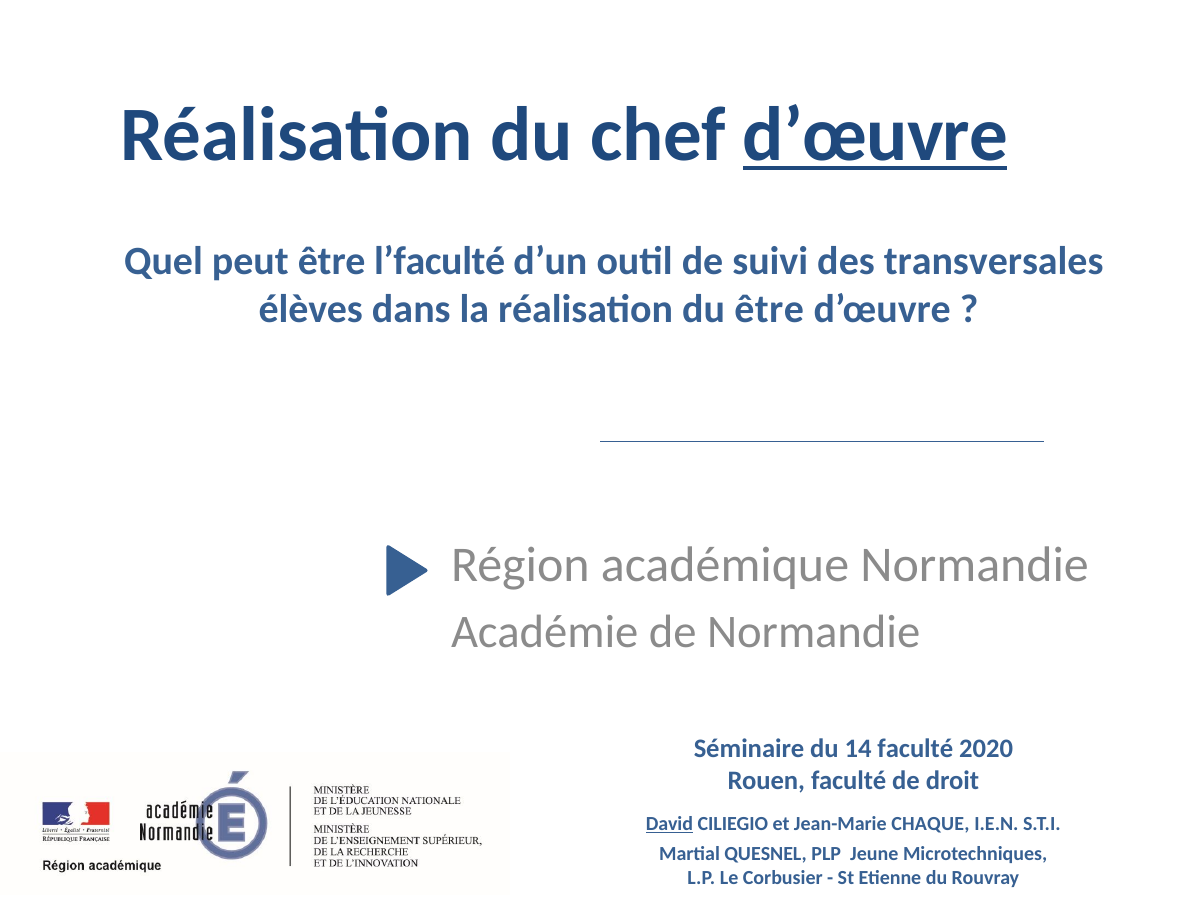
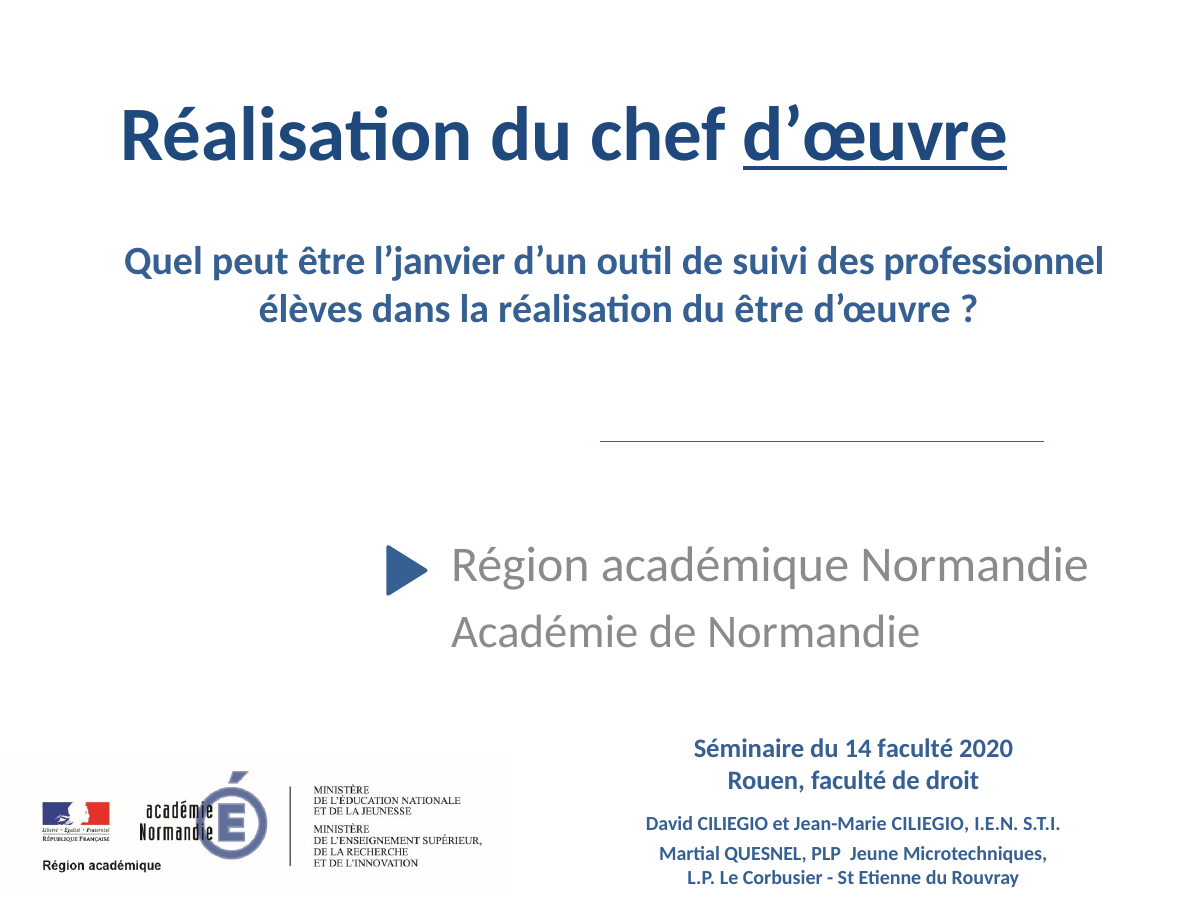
l’faculté: l’faculté -> l’janvier
transversales: transversales -> professionnel
David underline: present -> none
Jean-Marie CHAQUE: CHAQUE -> CILIEGIO
